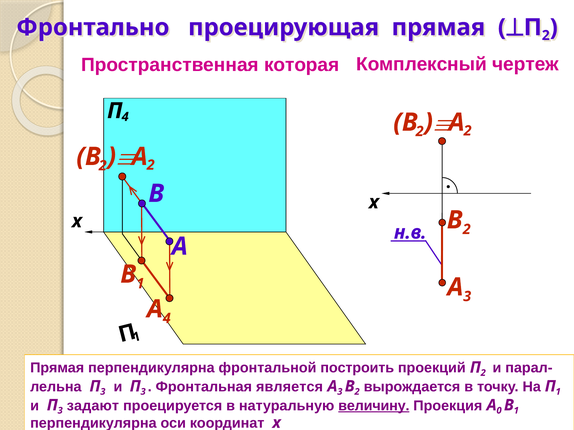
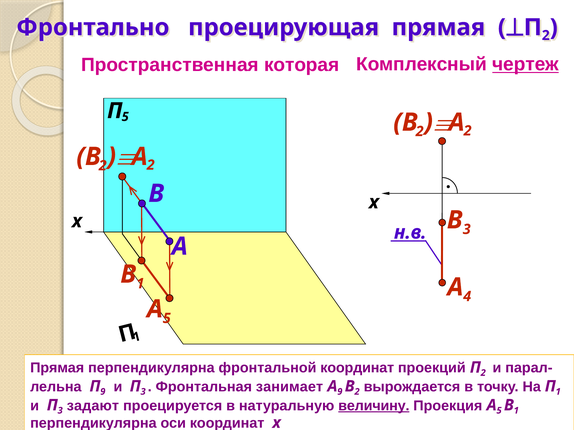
чертеж underline: none -> present
П 4: 4 -> 5
B 2: 2 -> 3
3 at (467, 297): 3 -> 4
4 at (167, 319): 4 -> 5
фронтальной построить: построить -> координат
3 at (103, 392): 3 -> 9
является: является -> занимает
3 at (340, 392): 3 -> 9
Проекция А 0: 0 -> 5
